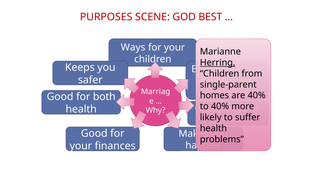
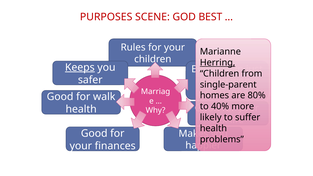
Ways: Ways -> Rules
Keeps underline: none -> present
40% at (257, 95): 40% -> 80%
both: both -> walk
